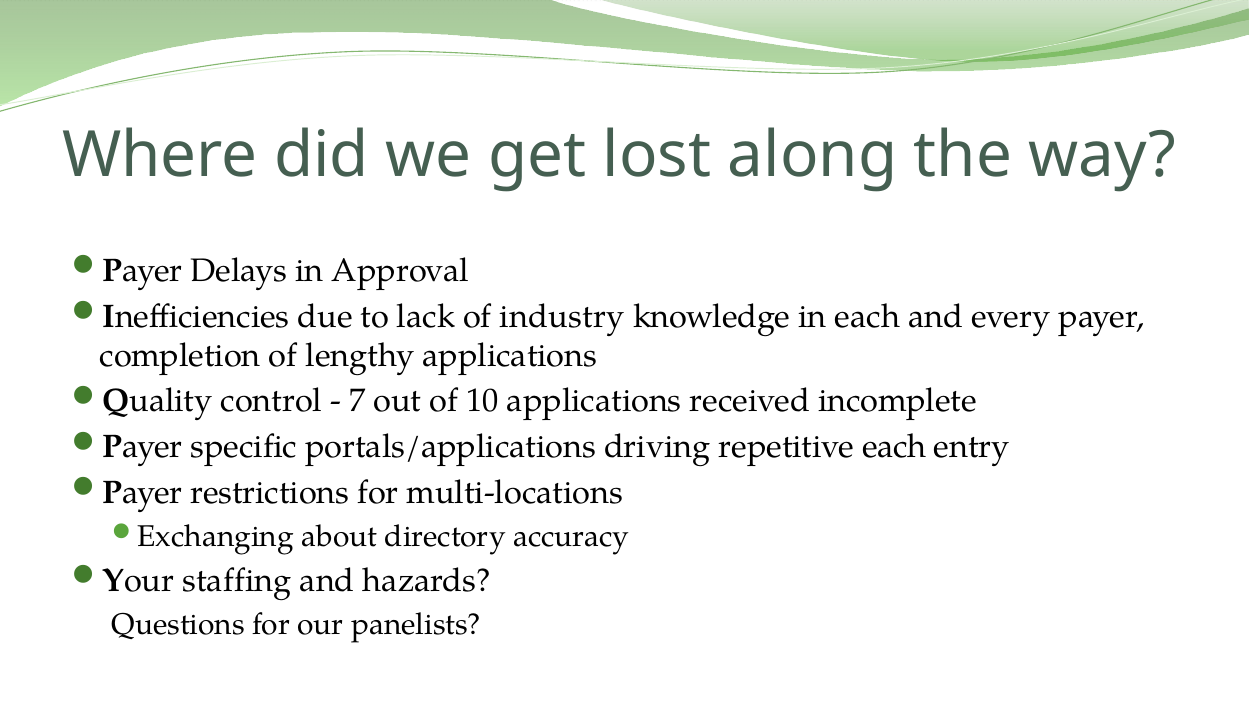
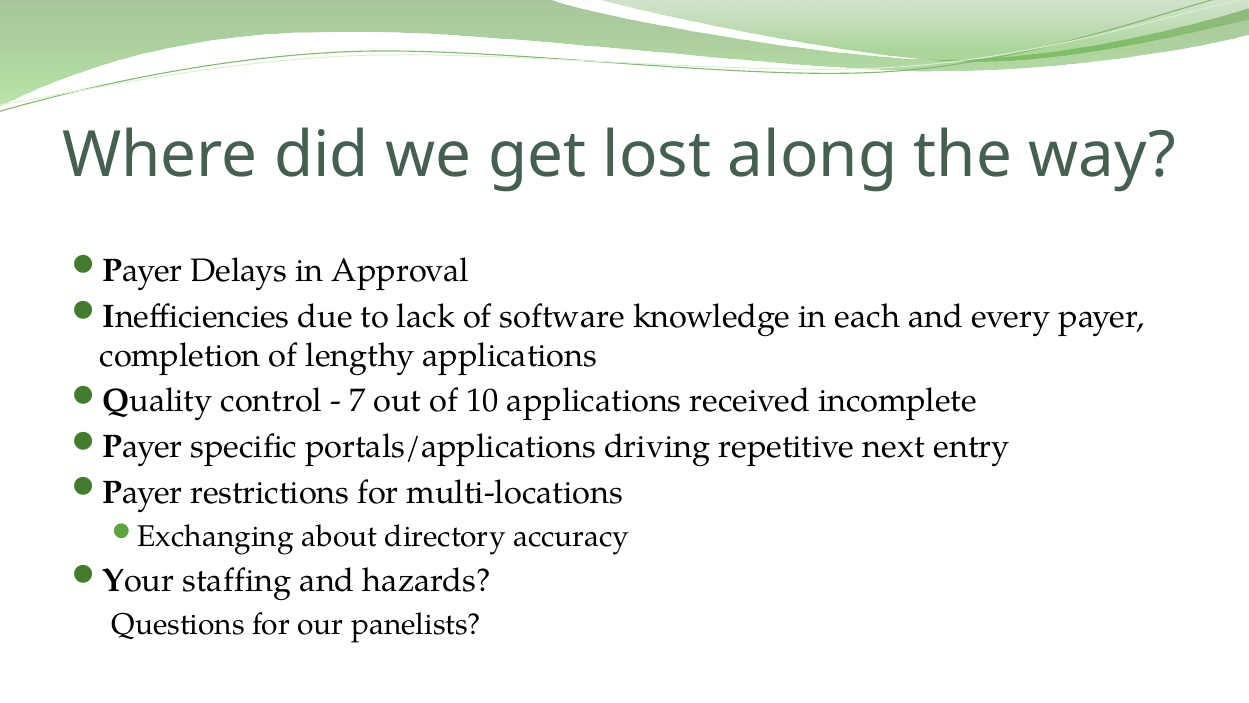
industry: industry -> software
repetitive each: each -> next
